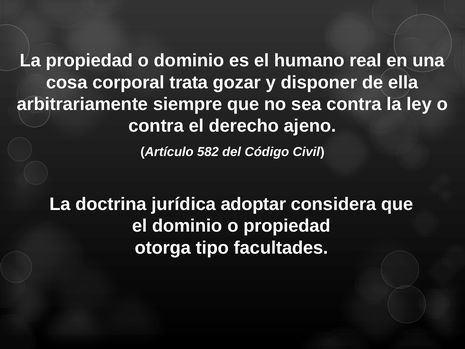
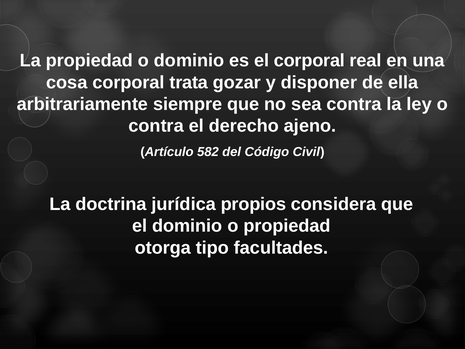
el humano: humano -> corporal
adoptar: adoptar -> propios
